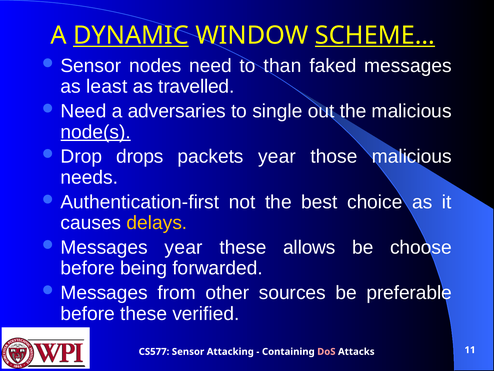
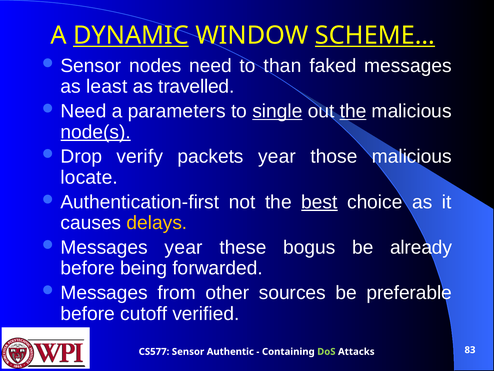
adversaries: adversaries -> parameters
single underline: none -> present
the at (353, 111) underline: none -> present
drops: drops -> verify
needs: needs -> locate
best underline: none -> present
allows: allows -> bogus
choose: choose -> already
before these: these -> cutoff
Attacking: Attacking -> Authentic
DoS colour: pink -> light green
11: 11 -> 83
